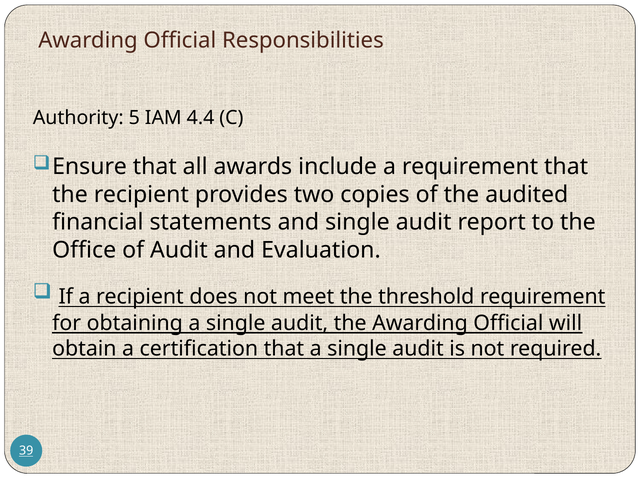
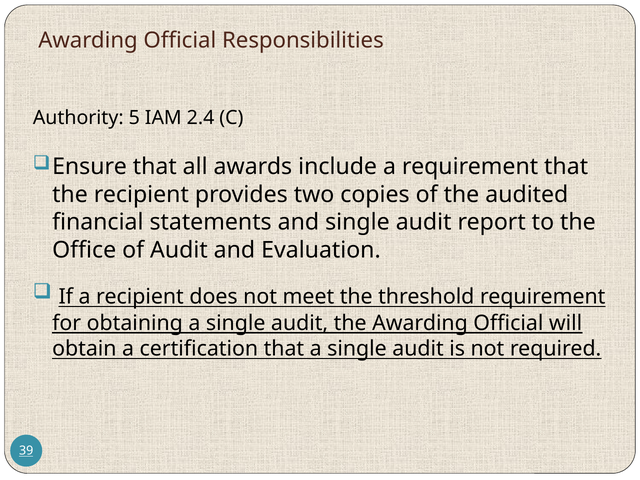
4.4: 4.4 -> 2.4
